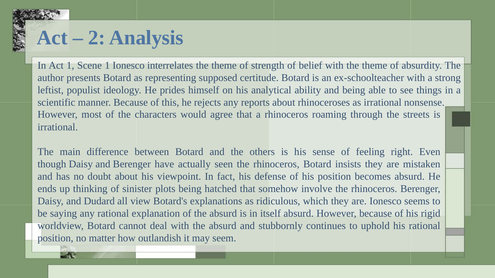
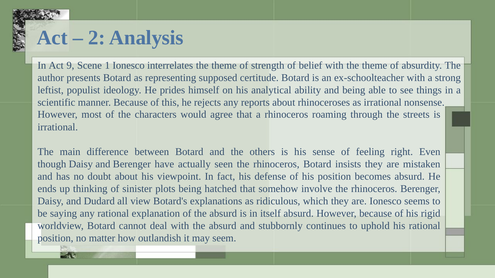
Act 1: 1 -> 9
